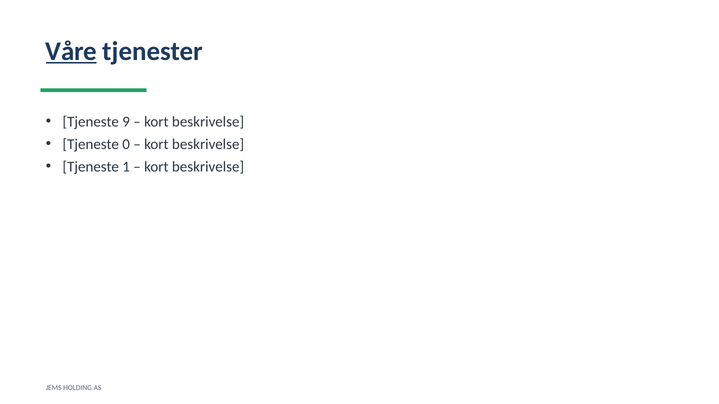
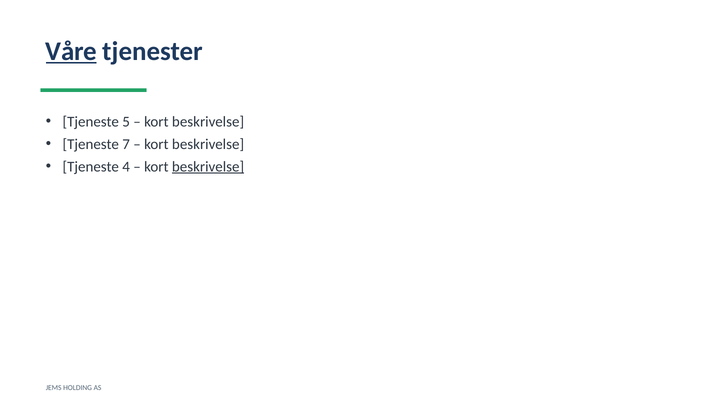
9: 9 -> 5
0: 0 -> 7
1: 1 -> 4
beskrivelse at (208, 167) underline: none -> present
